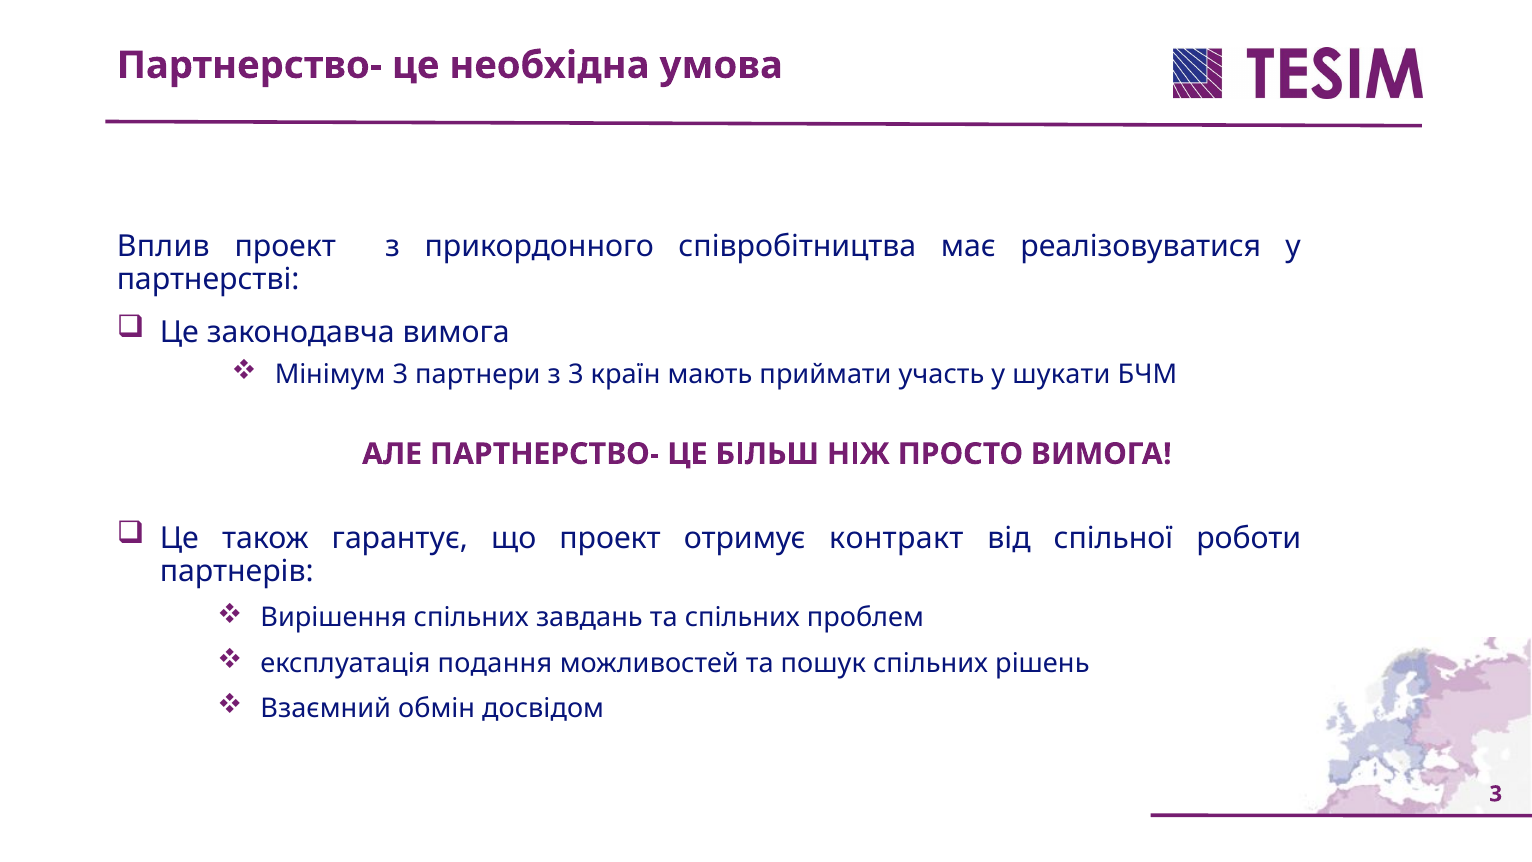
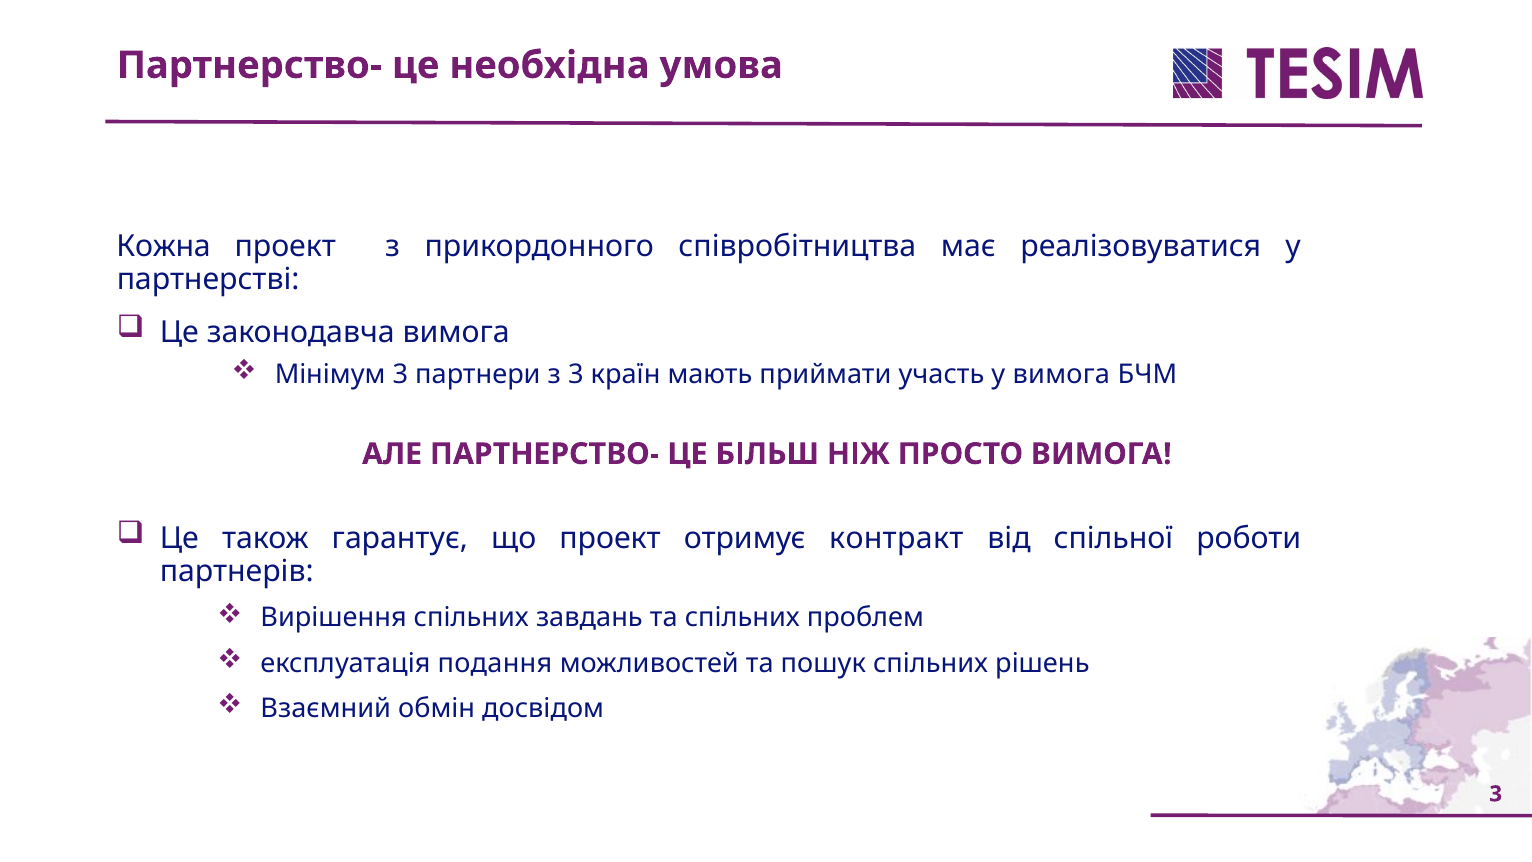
Вплив: Вплив -> Кожна
у шукати: шукати -> вимога
